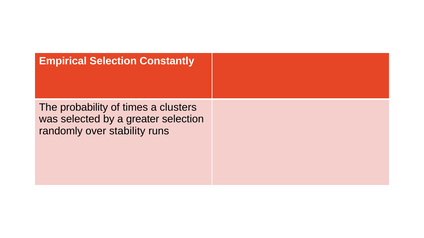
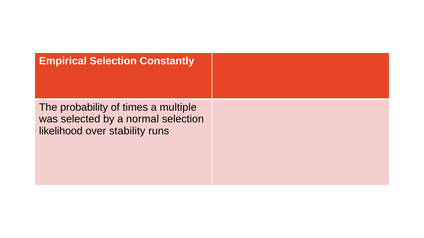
clusters: clusters -> multiple
greater: greater -> normal
randomly: randomly -> likelihood
